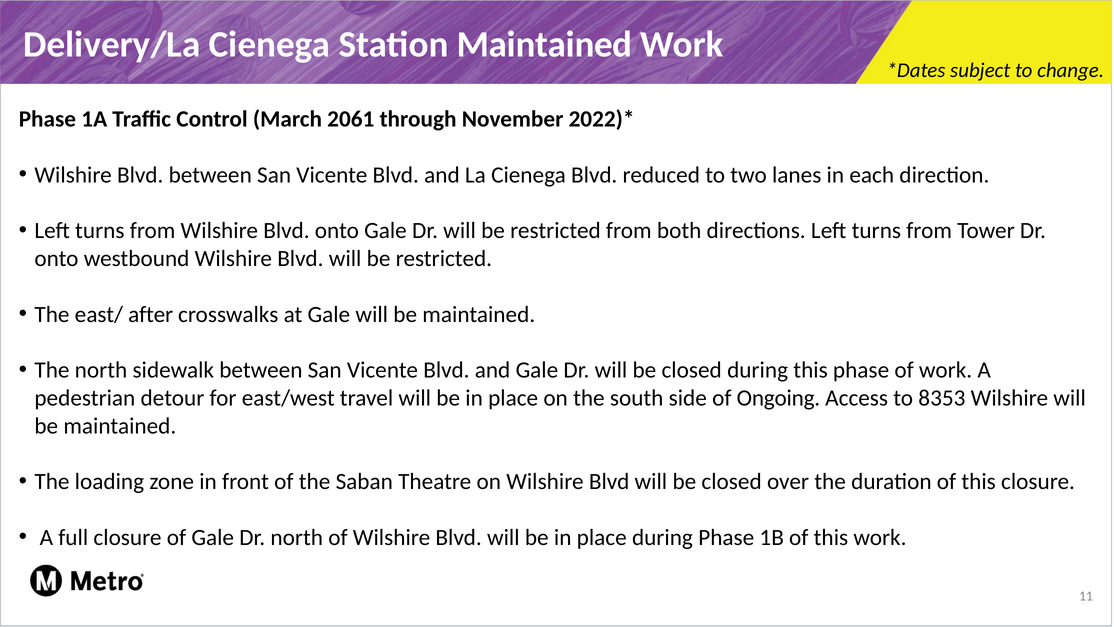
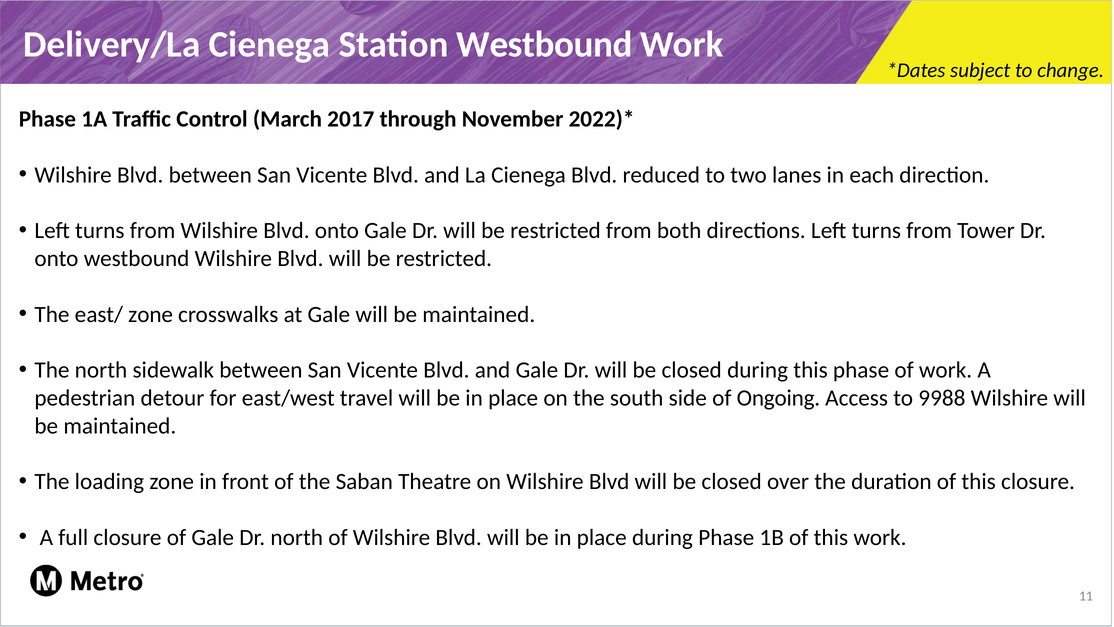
Station Maintained: Maintained -> Westbound
2061: 2061 -> 2017
east/ after: after -> zone
8353: 8353 -> 9988
